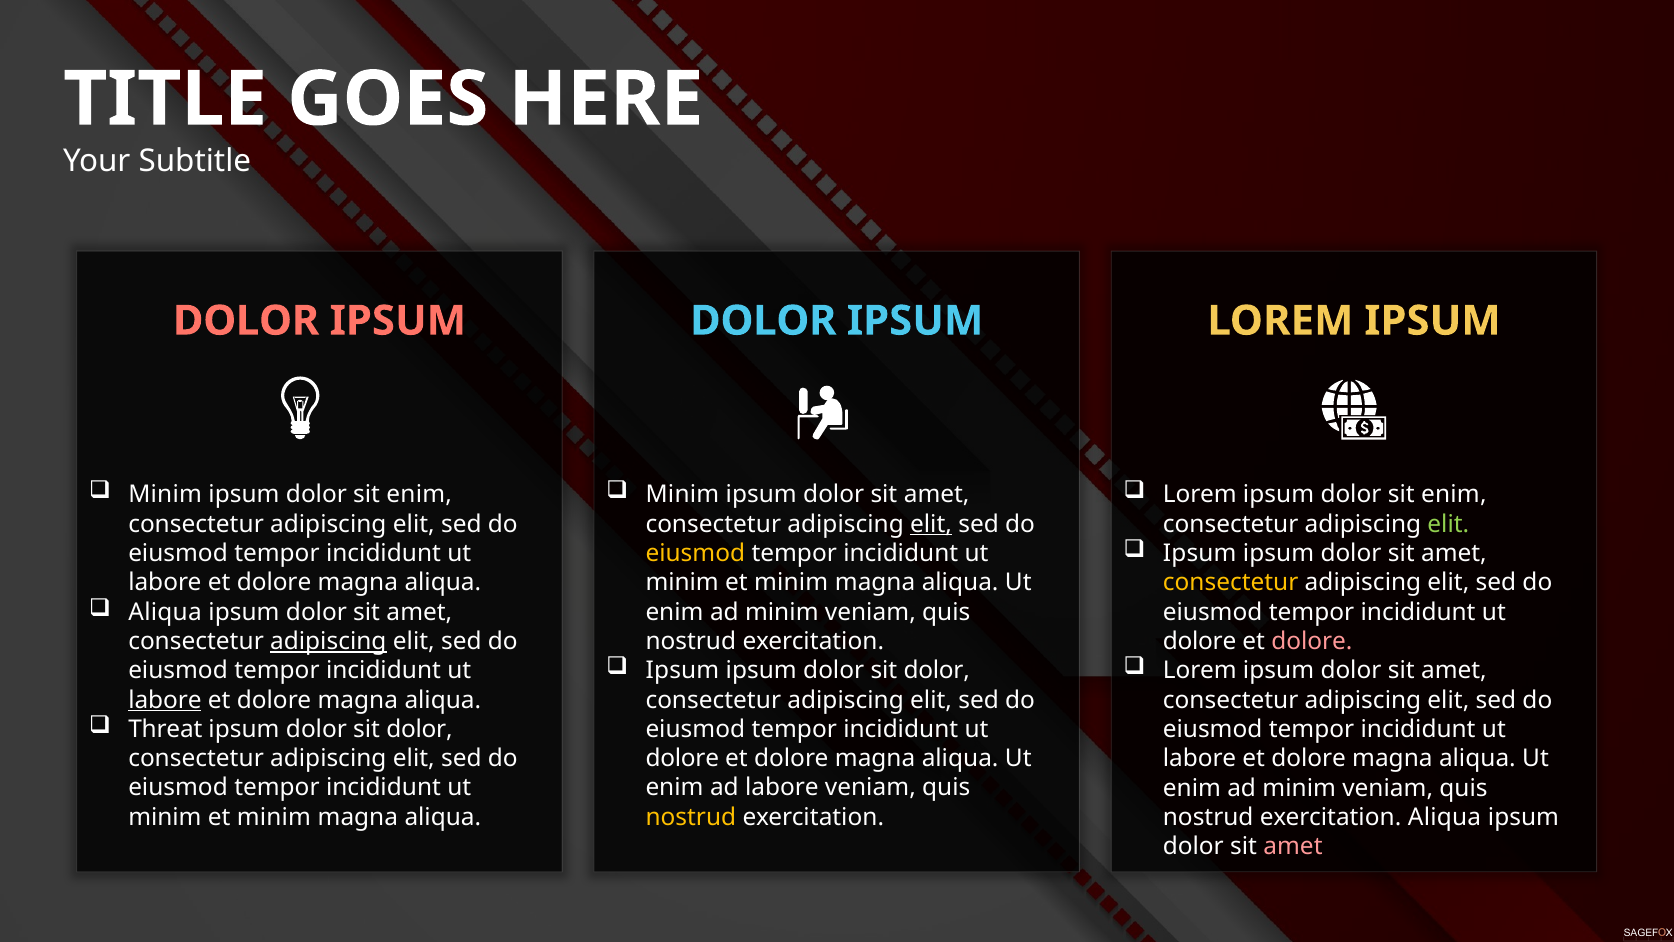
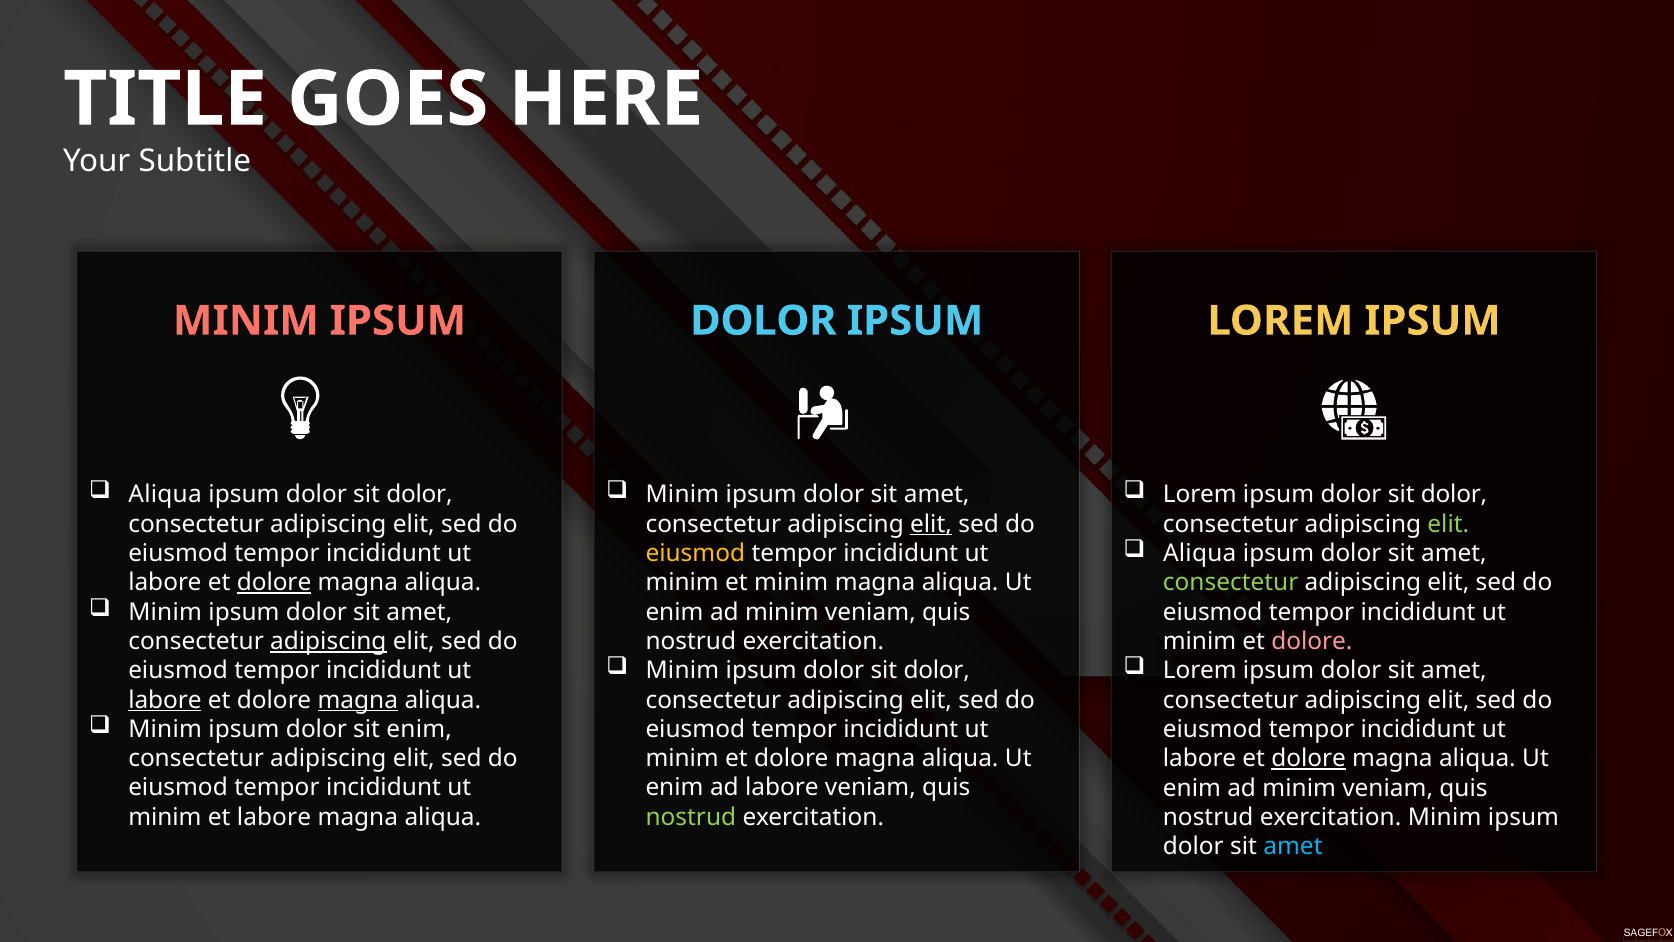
DOLOR at (246, 321): DOLOR -> MINIM
Minim at (165, 494): Minim -> Aliqua
enim at (419, 494): enim -> dolor
enim at (1454, 495): enim -> dolor
Ipsum at (1200, 553): Ipsum -> Aliqua
dolore at (274, 582) underline: none -> present
consectetur at (1231, 582) colour: yellow -> light green
Aliqua at (165, 612): Aliqua -> Minim
dolore at (1200, 641): dolore -> minim
Ipsum at (682, 670): Ipsum -> Minim
magna at (358, 700) underline: none -> present
Threat at (165, 729): Threat -> Minim
dolor at (419, 729): dolor -> enim
dolore at (682, 758): dolore -> minim
dolore at (1309, 758) underline: none -> present
minim at (274, 817): minim -> labore
nostrud at (691, 817) colour: yellow -> light green
exercitation Aliqua: Aliqua -> Minim
amet at (1293, 846) colour: pink -> light blue
